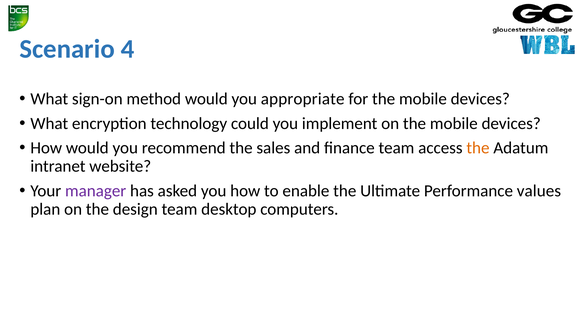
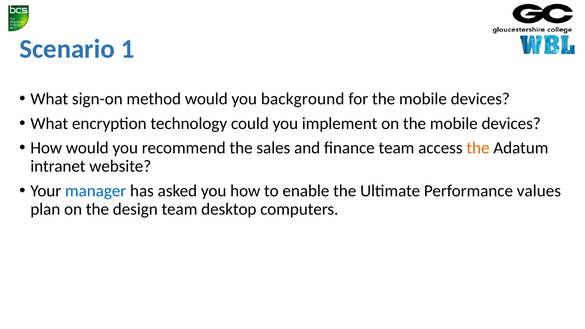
4: 4 -> 1
appropriate: appropriate -> background
manager colour: purple -> blue
